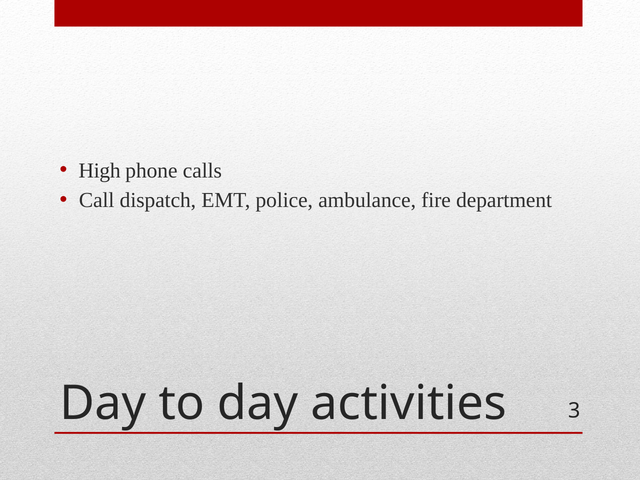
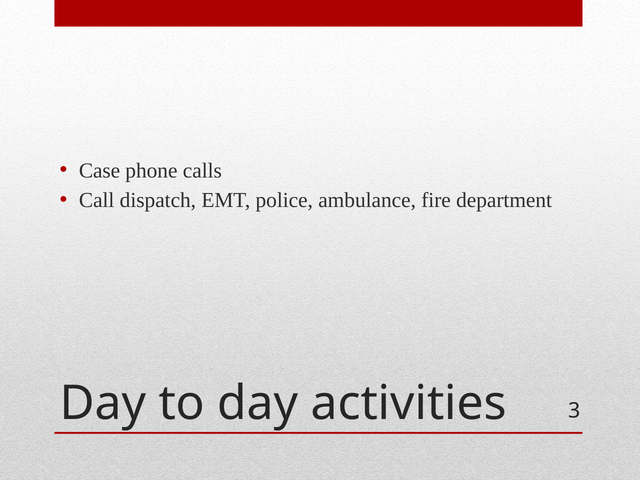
High: High -> Case
